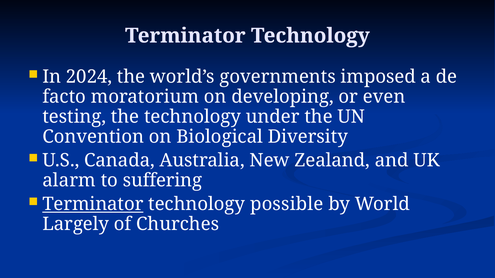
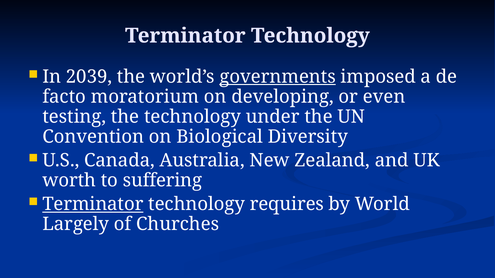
2024: 2024 -> 2039
governments underline: none -> present
alarm: alarm -> worth
possible: possible -> requires
